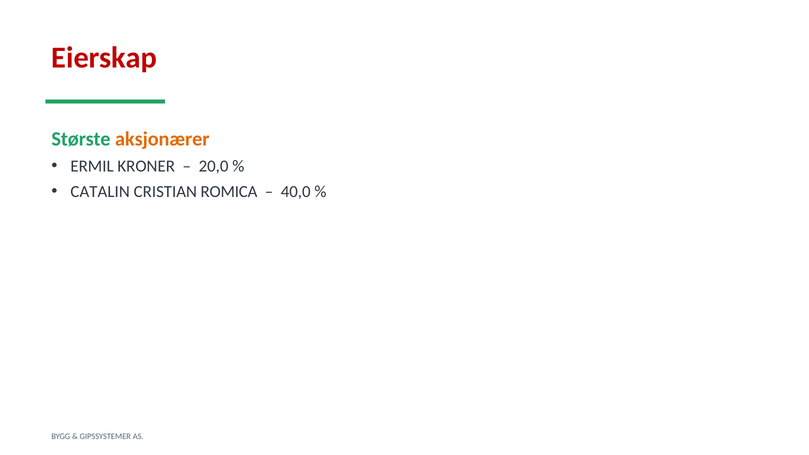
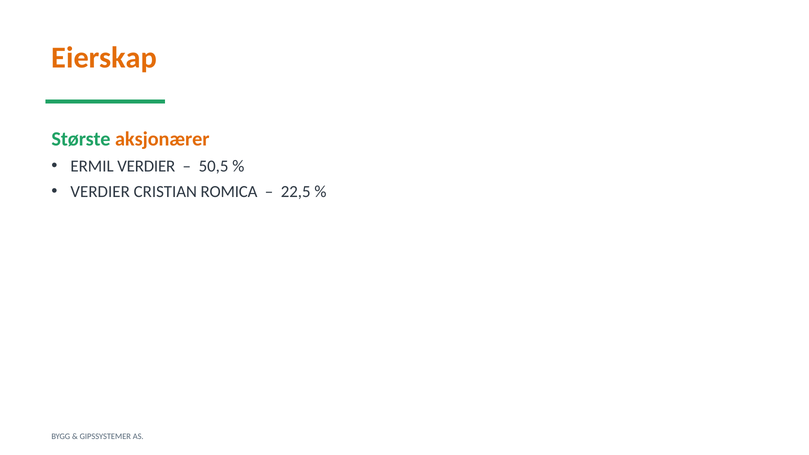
Eierskap colour: red -> orange
ERMIL KRONER: KRONER -> VERDIER
20,0: 20,0 -> 50,5
CATALIN at (100, 192): CATALIN -> VERDIER
40,0: 40,0 -> 22,5
